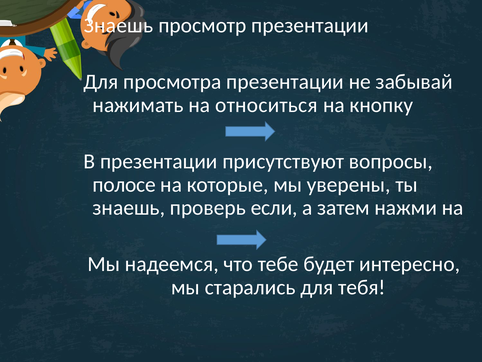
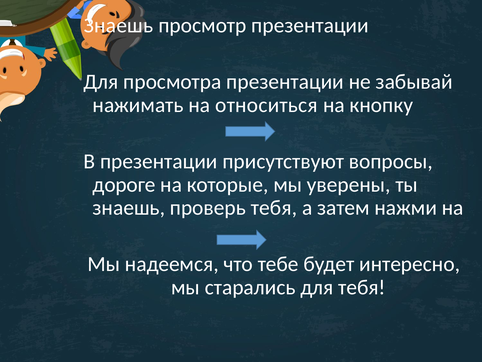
полосе: полосе -> дороге
проверь если: если -> тебя
